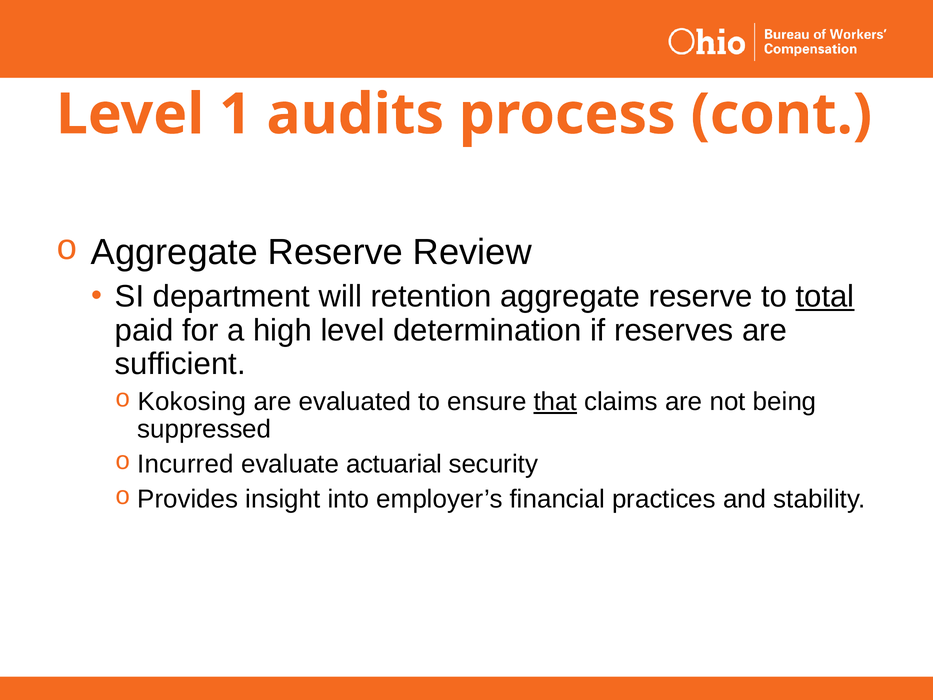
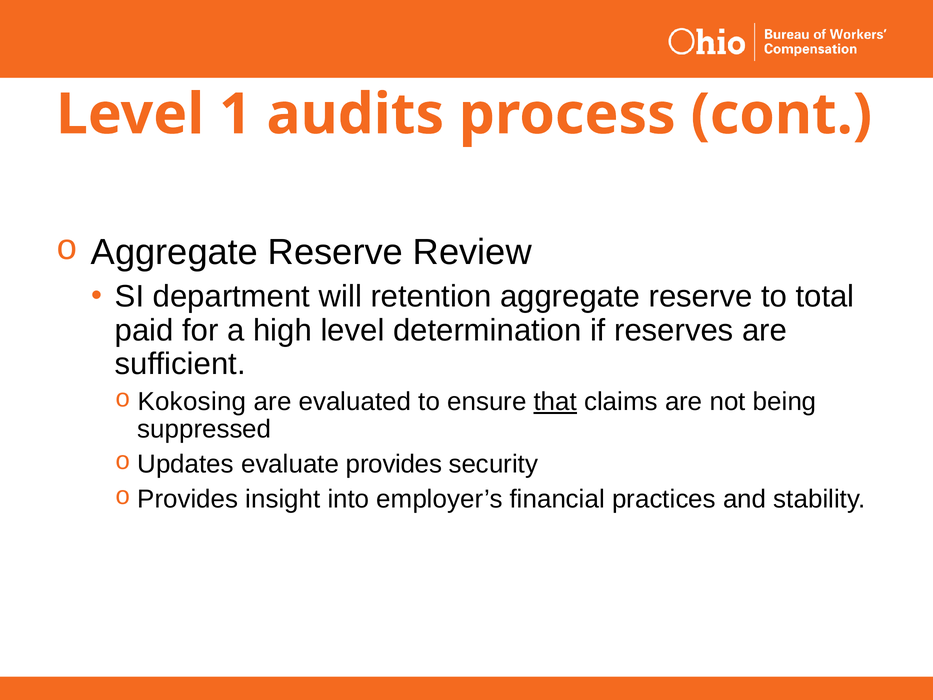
total underline: present -> none
Incurred: Incurred -> Updates
evaluate actuarial: actuarial -> provides
